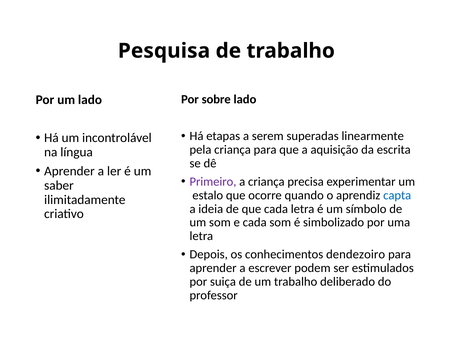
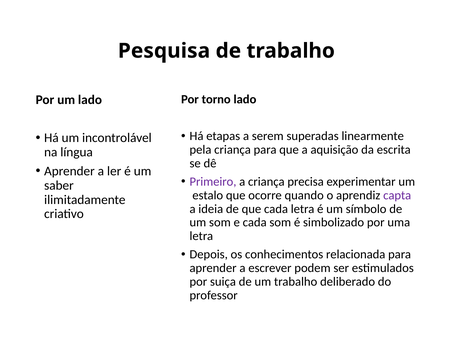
sobre: sobre -> torno
capta colour: blue -> purple
dendezoiro: dendezoiro -> relacionada
